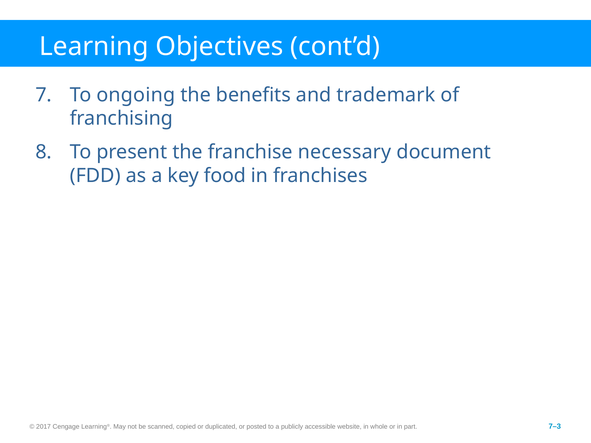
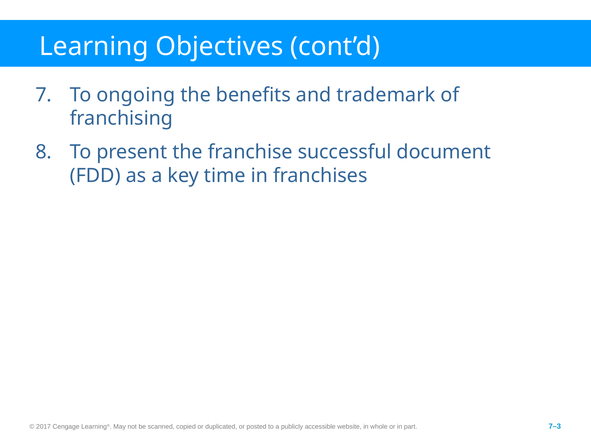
necessary: necessary -> successful
food: food -> time
